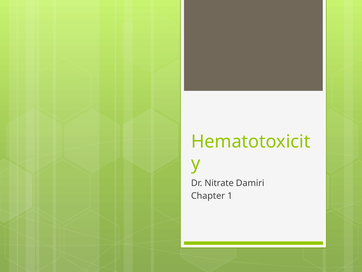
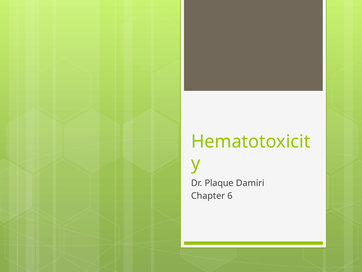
Nitrate: Nitrate -> Plaque
1: 1 -> 6
